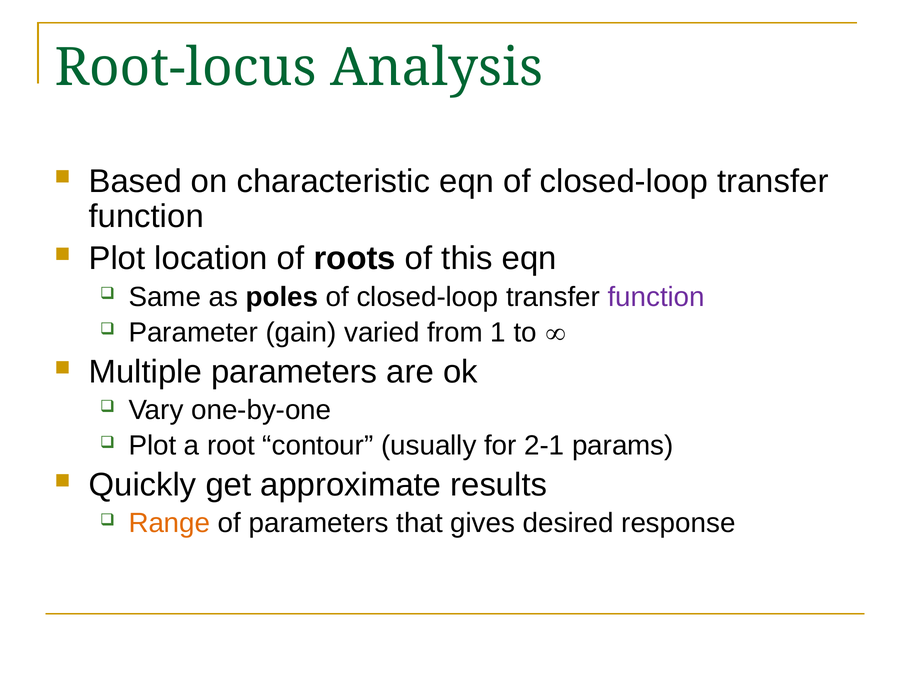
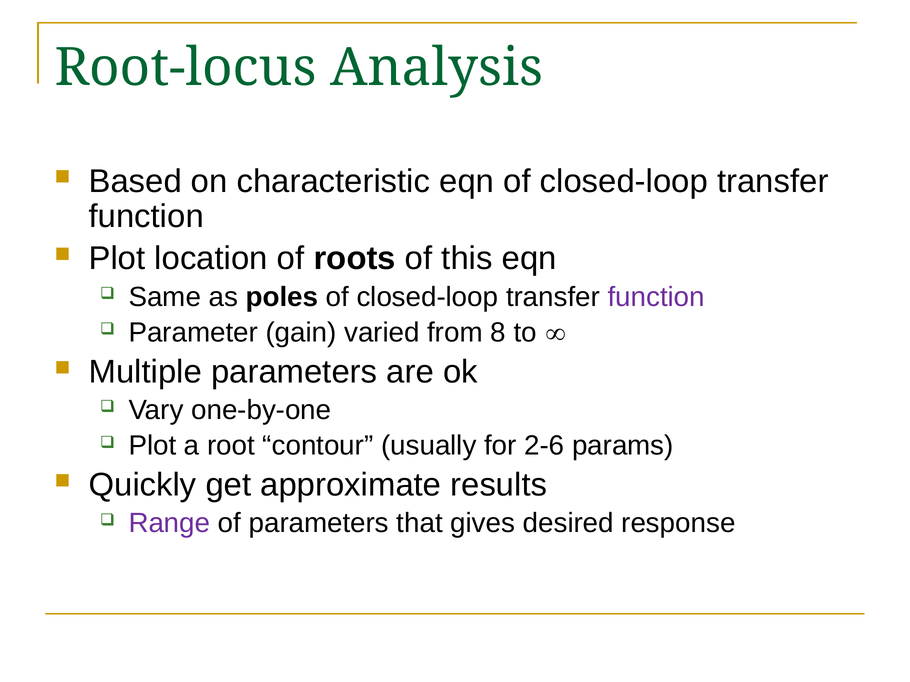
1: 1 -> 8
2-1: 2-1 -> 2-6
Range colour: orange -> purple
